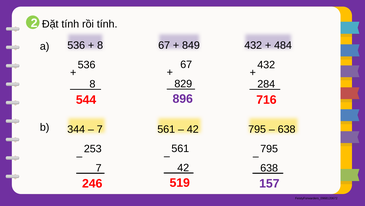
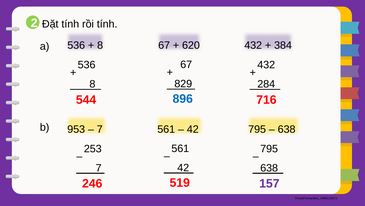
849: 849 -> 620
484: 484 -> 384
896 colour: purple -> blue
344: 344 -> 953
